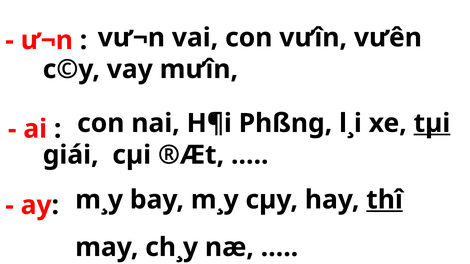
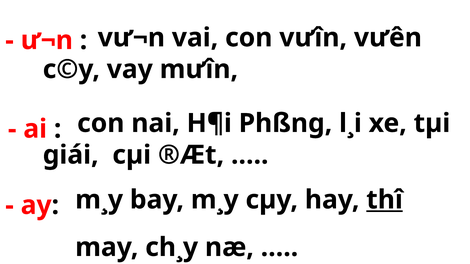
tµi underline: present -> none
